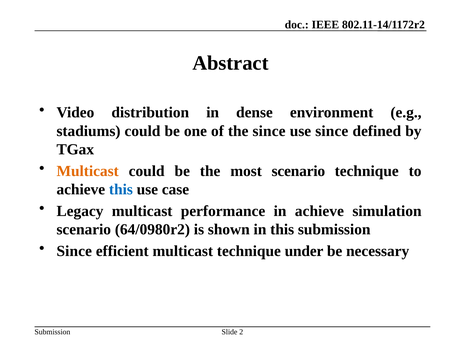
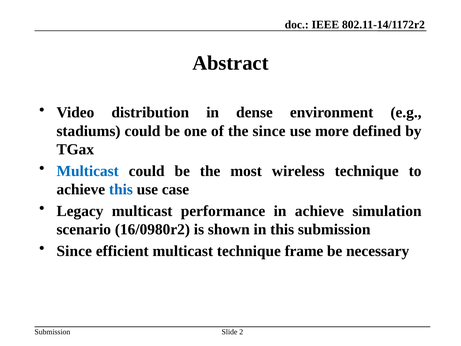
use since: since -> more
Multicast at (88, 171) colour: orange -> blue
most scenario: scenario -> wireless
64/0980r2: 64/0980r2 -> 16/0980r2
under: under -> frame
